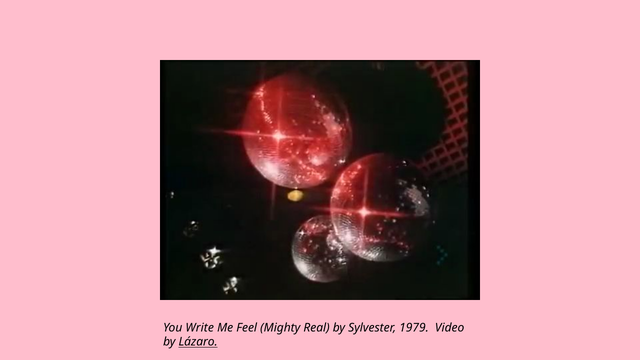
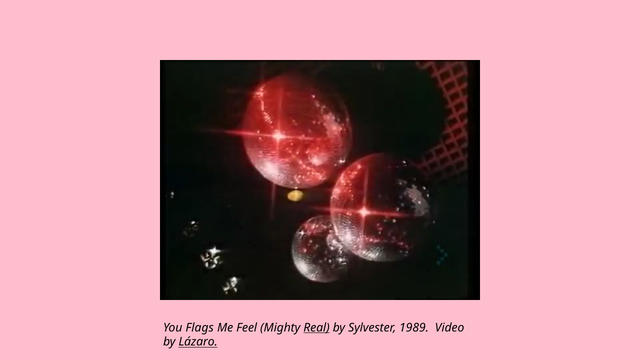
Write: Write -> Flags
Real underline: none -> present
1979: 1979 -> 1989
